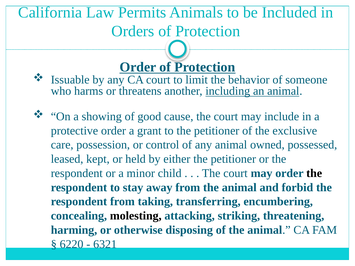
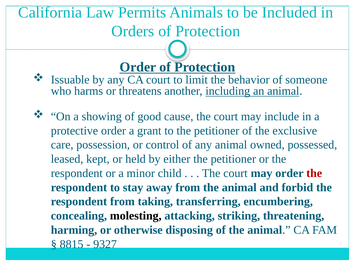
the at (314, 173) colour: black -> red
6220: 6220 -> 8815
6321: 6321 -> 9327
